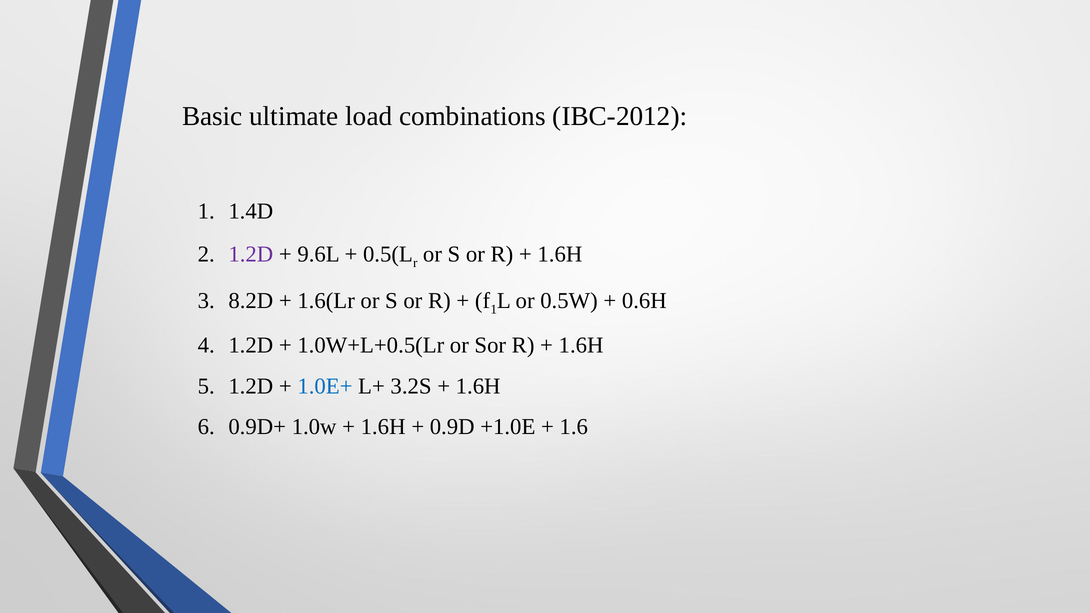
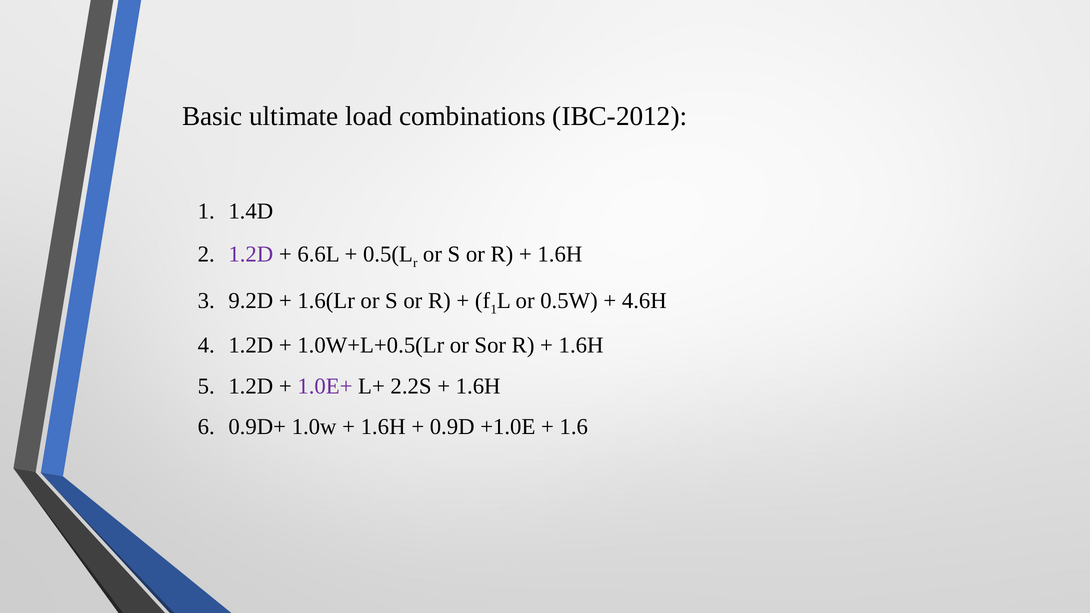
9.6L: 9.6L -> 6.6L
8.2D: 8.2D -> 9.2D
0.6H: 0.6H -> 4.6H
1.0E+ colour: blue -> purple
3.2S: 3.2S -> 2.2S
